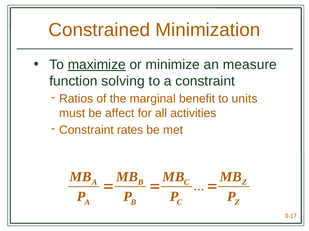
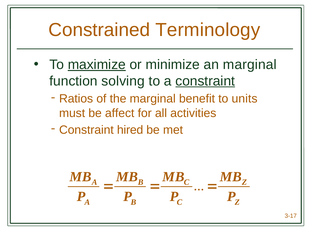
Minimization: Minimization -> Terminology
an measure: measure -> marginal
constraint at (205, 81) underline: none -> present
rates: rates -> hired
